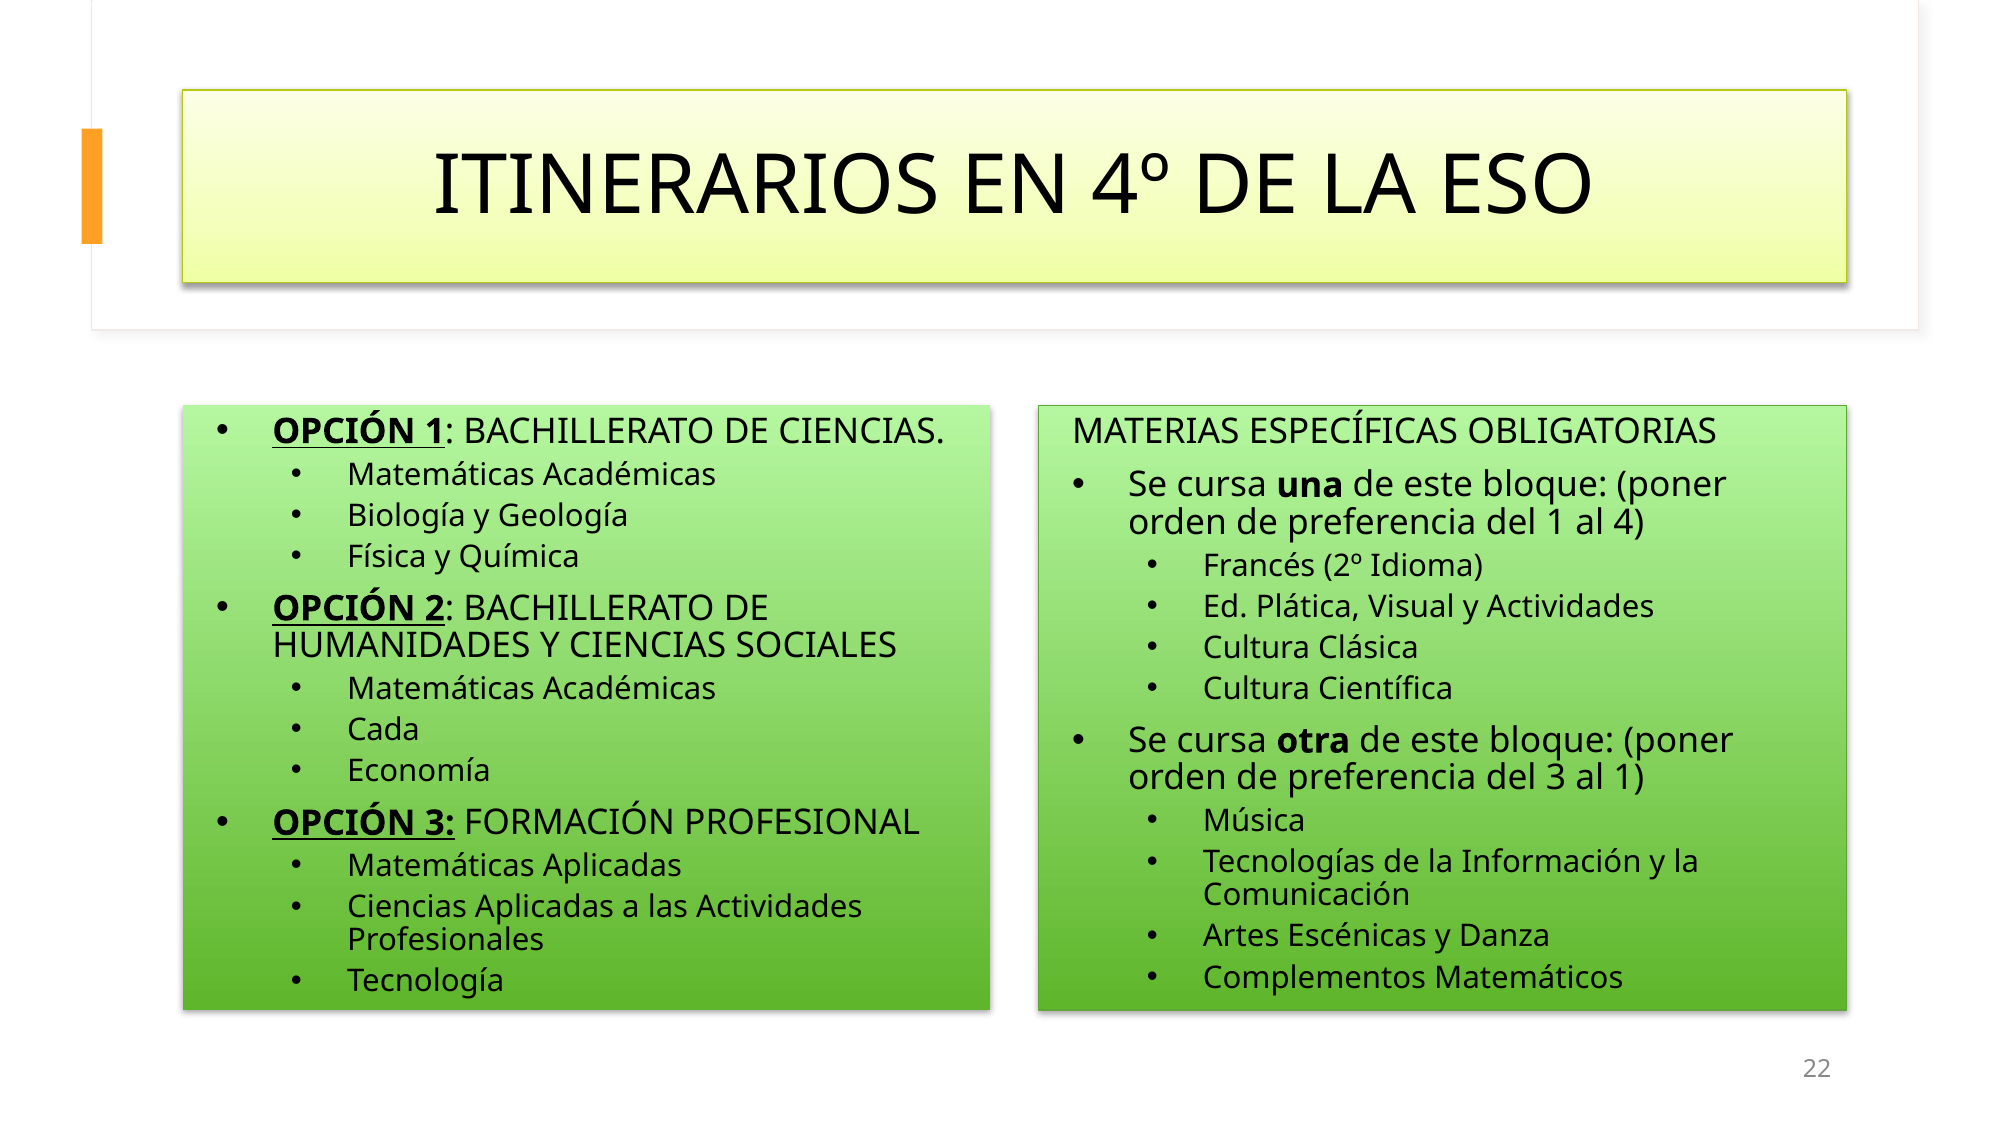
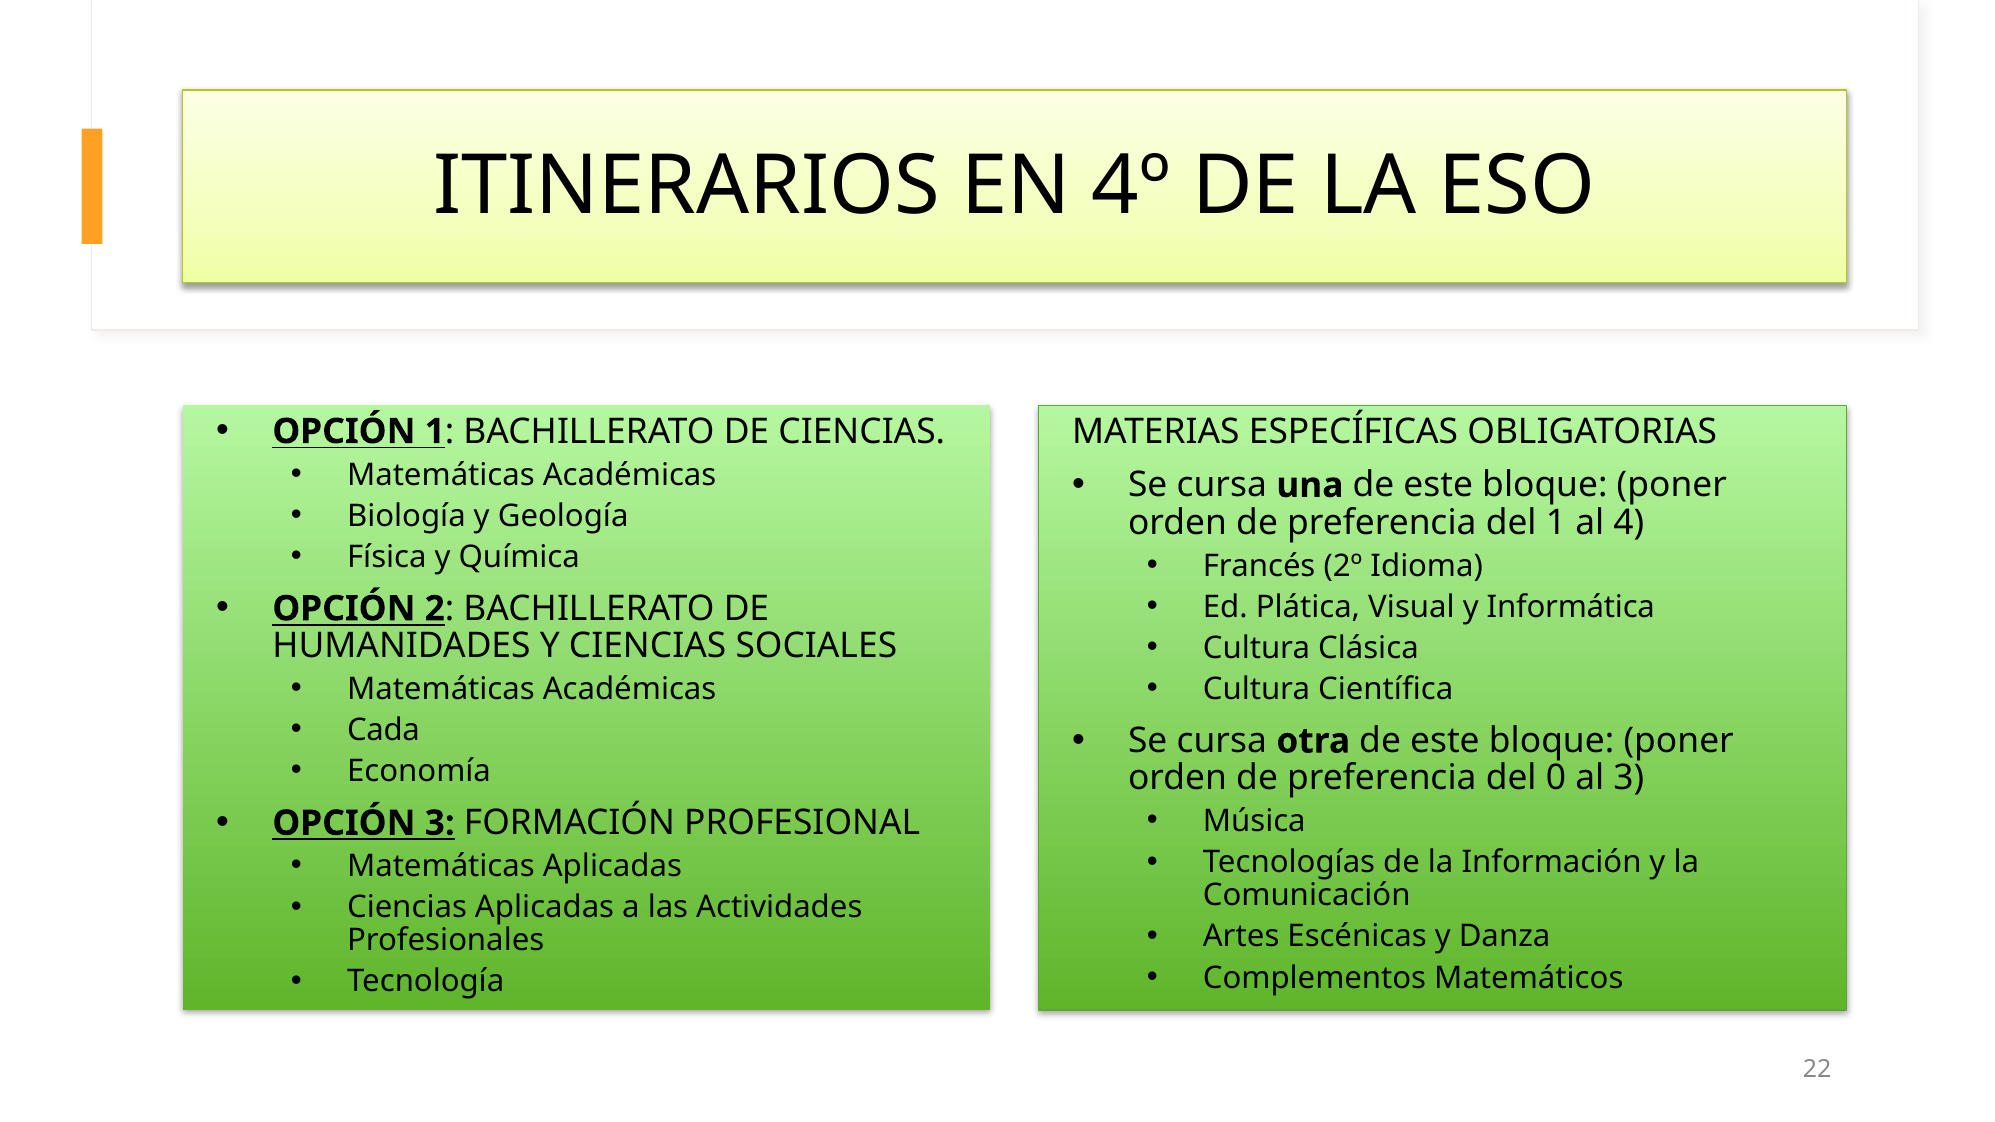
y Actividades: Actividades -> Informática
del 3: 3 -> 0
al 1: 1 -> 3
